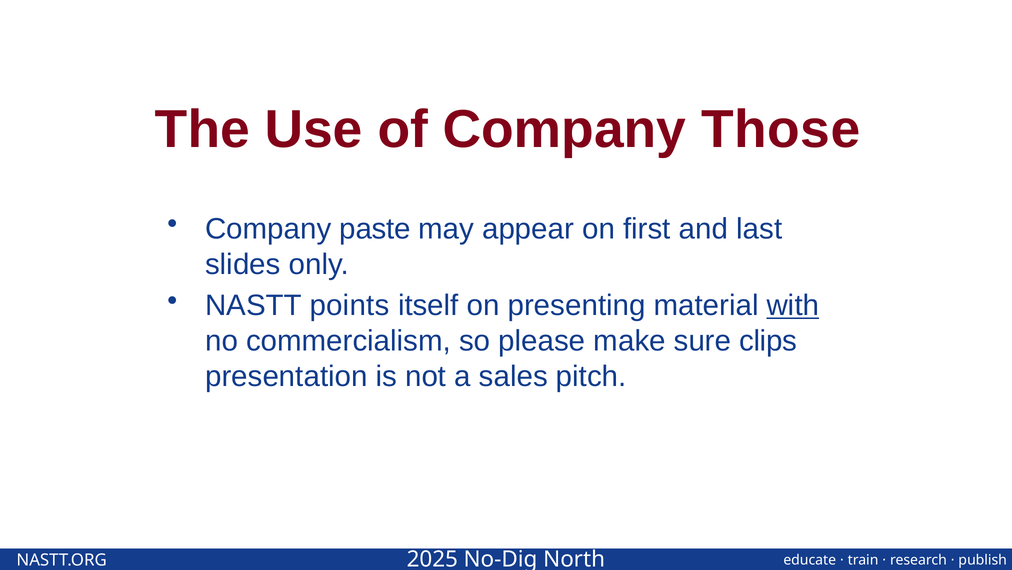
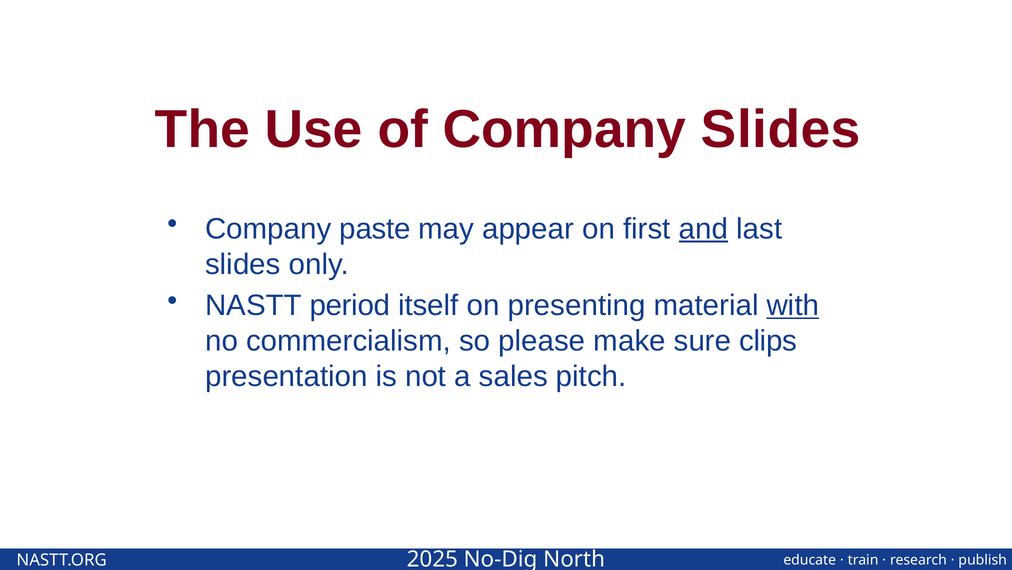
Company Those: Those -> Slides
and underline: none -> present
points: points -> period
